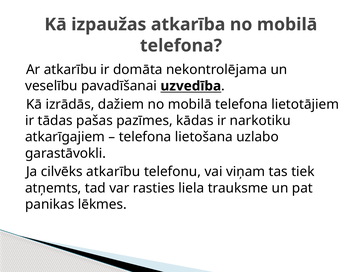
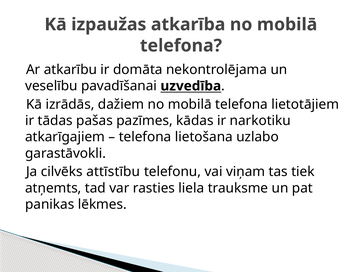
cilvēks atkarību: atkarību -> attīstību
